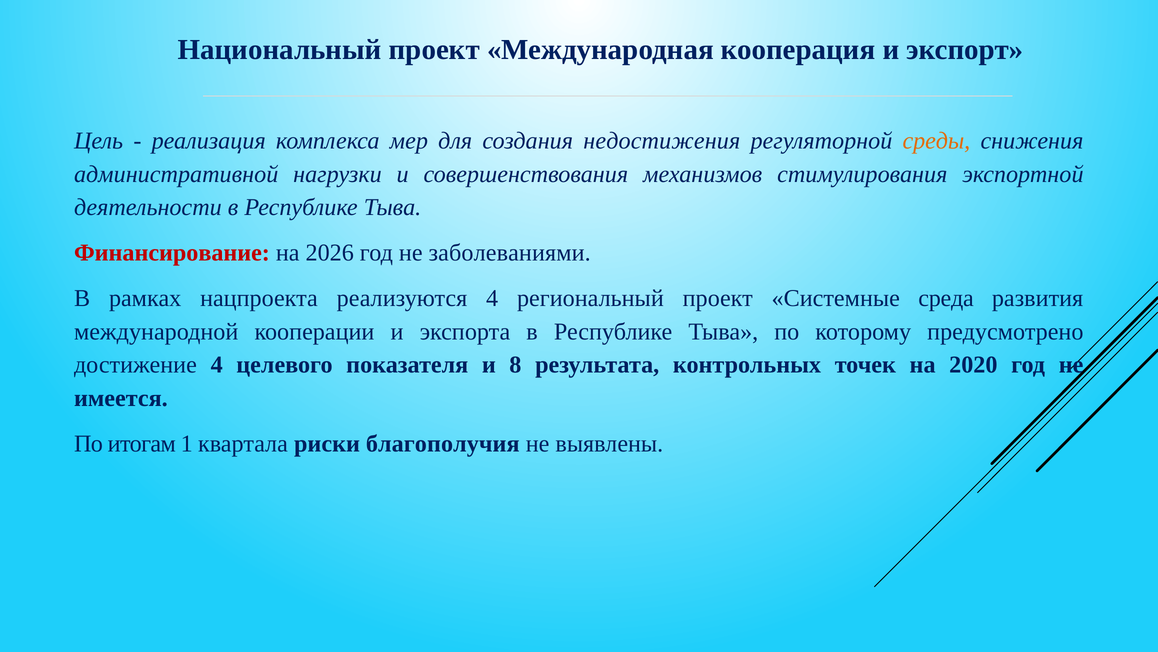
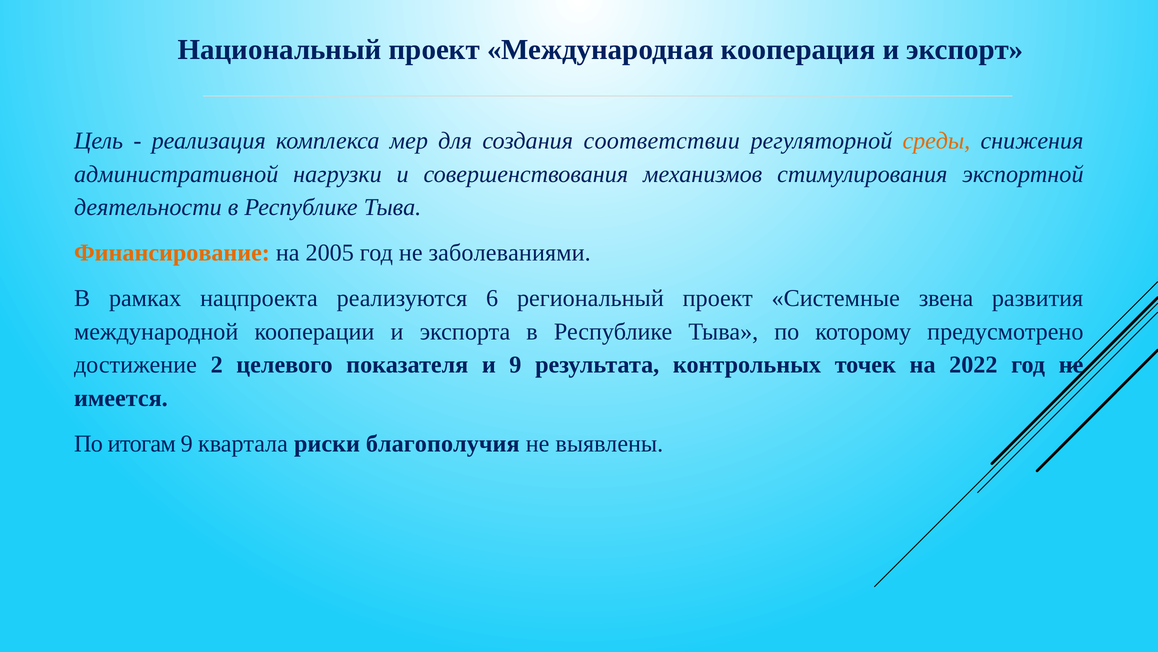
недостижения: недостижения -> соответствии
Финансирование colour: red -> orange
2026: 2026 -> 2005
реализуются 4: 4 -> 6
среда: среда -> звена
достижение 4: 4 -> 2
и 8: 8 -> 9
2020: 2020 -> 2022
итогам 1: 1 -> 9
